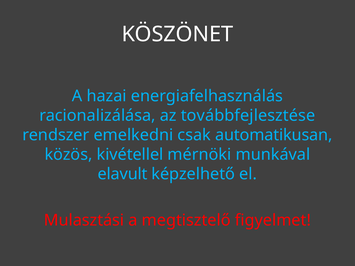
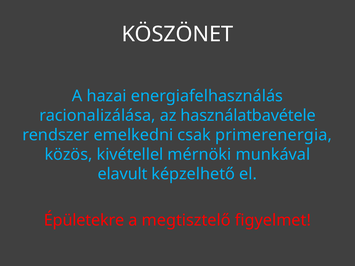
továbbfejlesztése: továbbfejlesztése -> használatbavétele
automatikusan: automatikusan -> primerenergia
Mulasztási: Mulasztási -> Épületekre
